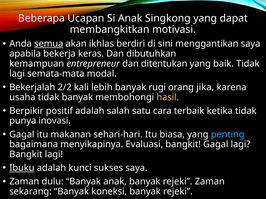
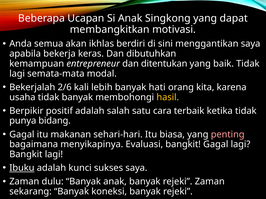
semua underline: present -> none
2/2: 2/2 -> 2/6
rugi: rugi -> hati
jika: jika -> kita
inovasi: inovasi -> bidang
penting colour: light blue -> pink
